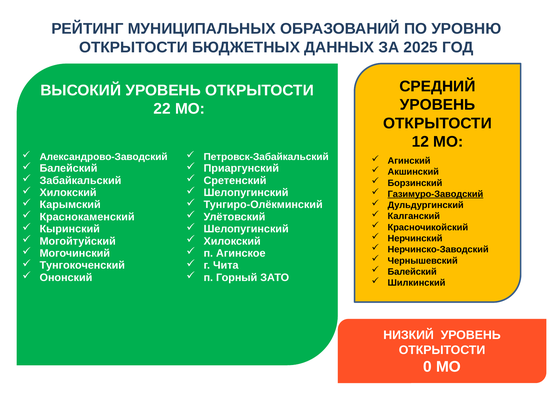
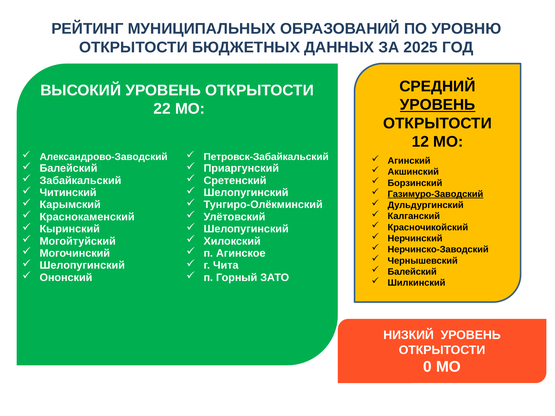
УРОВЕНЬ at (438, 105) underline: none -> present
Хилокский at (68, 193): Хилокский -> Читинский
Тунгокоченский at (82, 266): Тунгокоченский -> Шелопугинский
